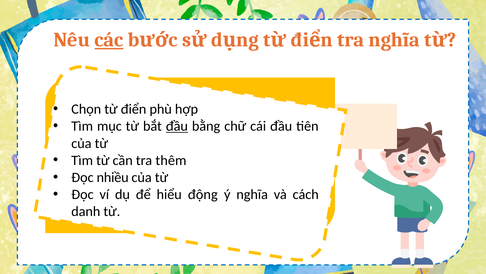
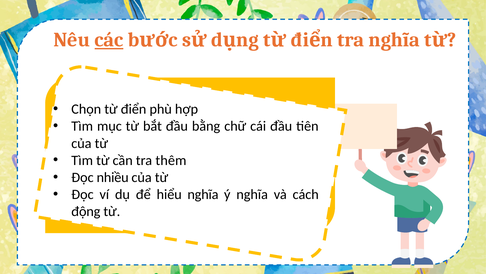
đầu at (177, 126) underline: present -> none
hiểu động: động -> nghĩa
danh: danh -> động
